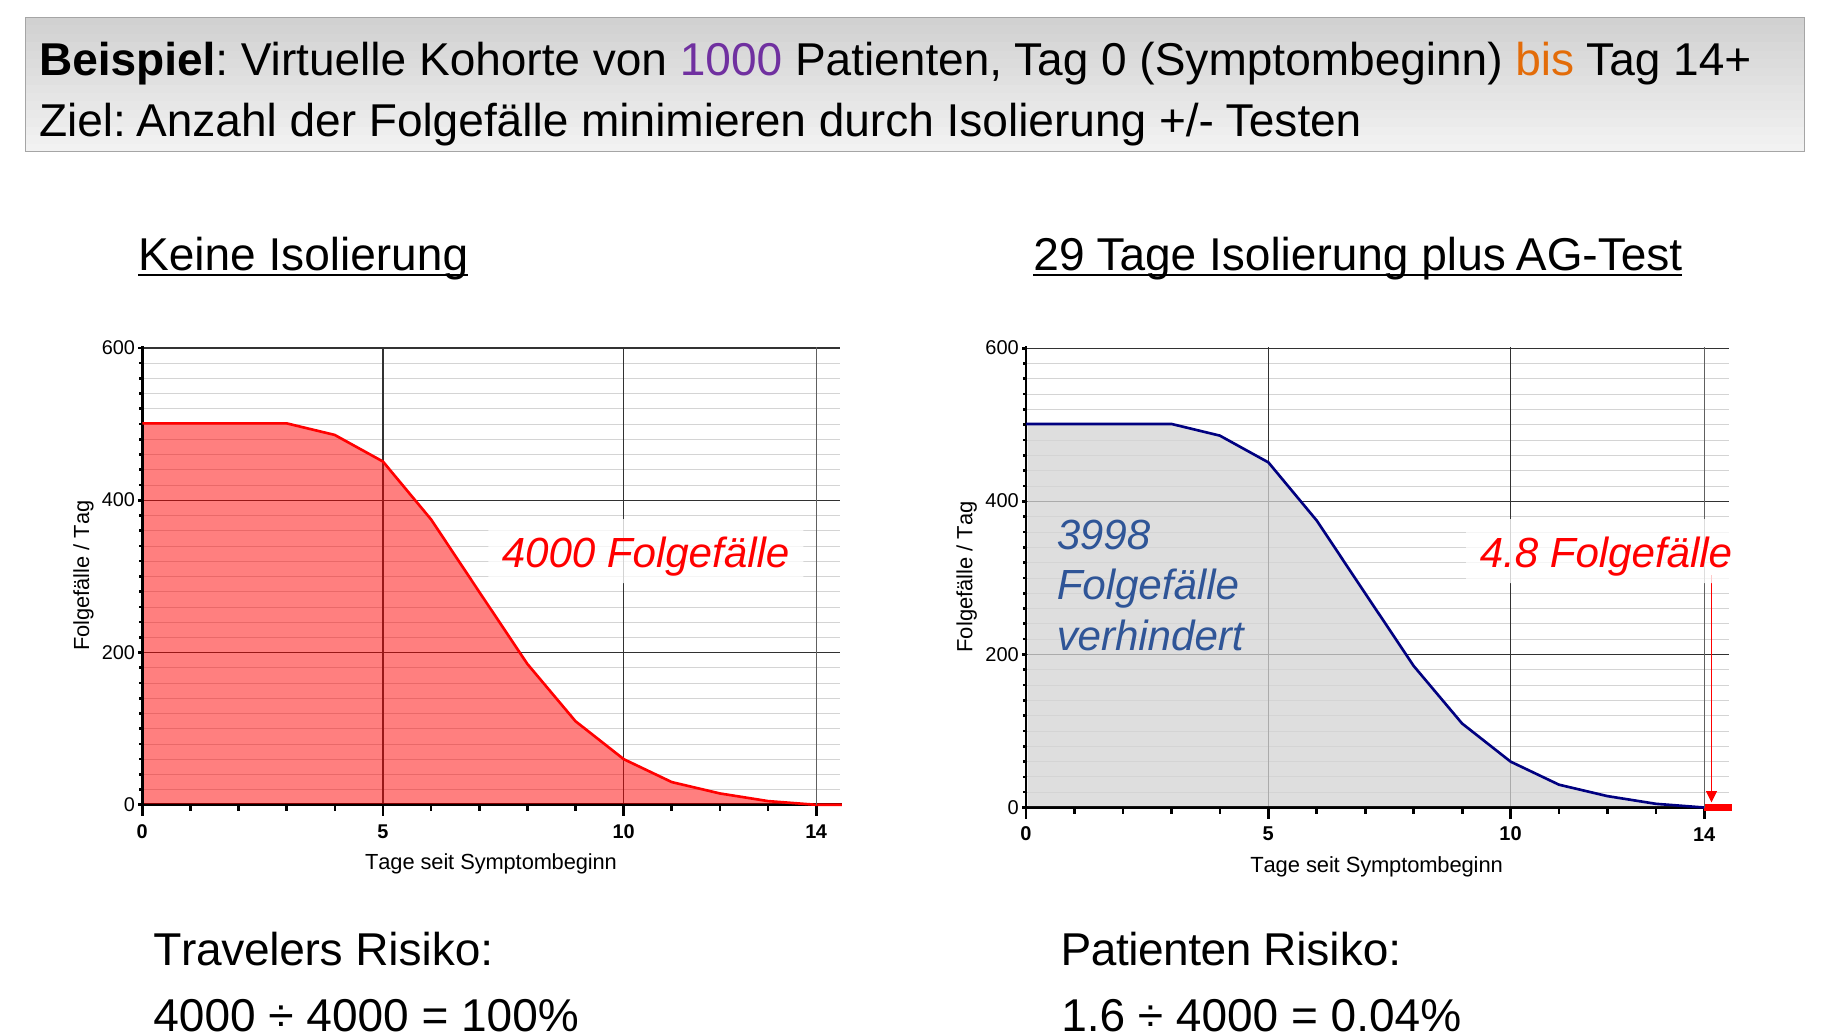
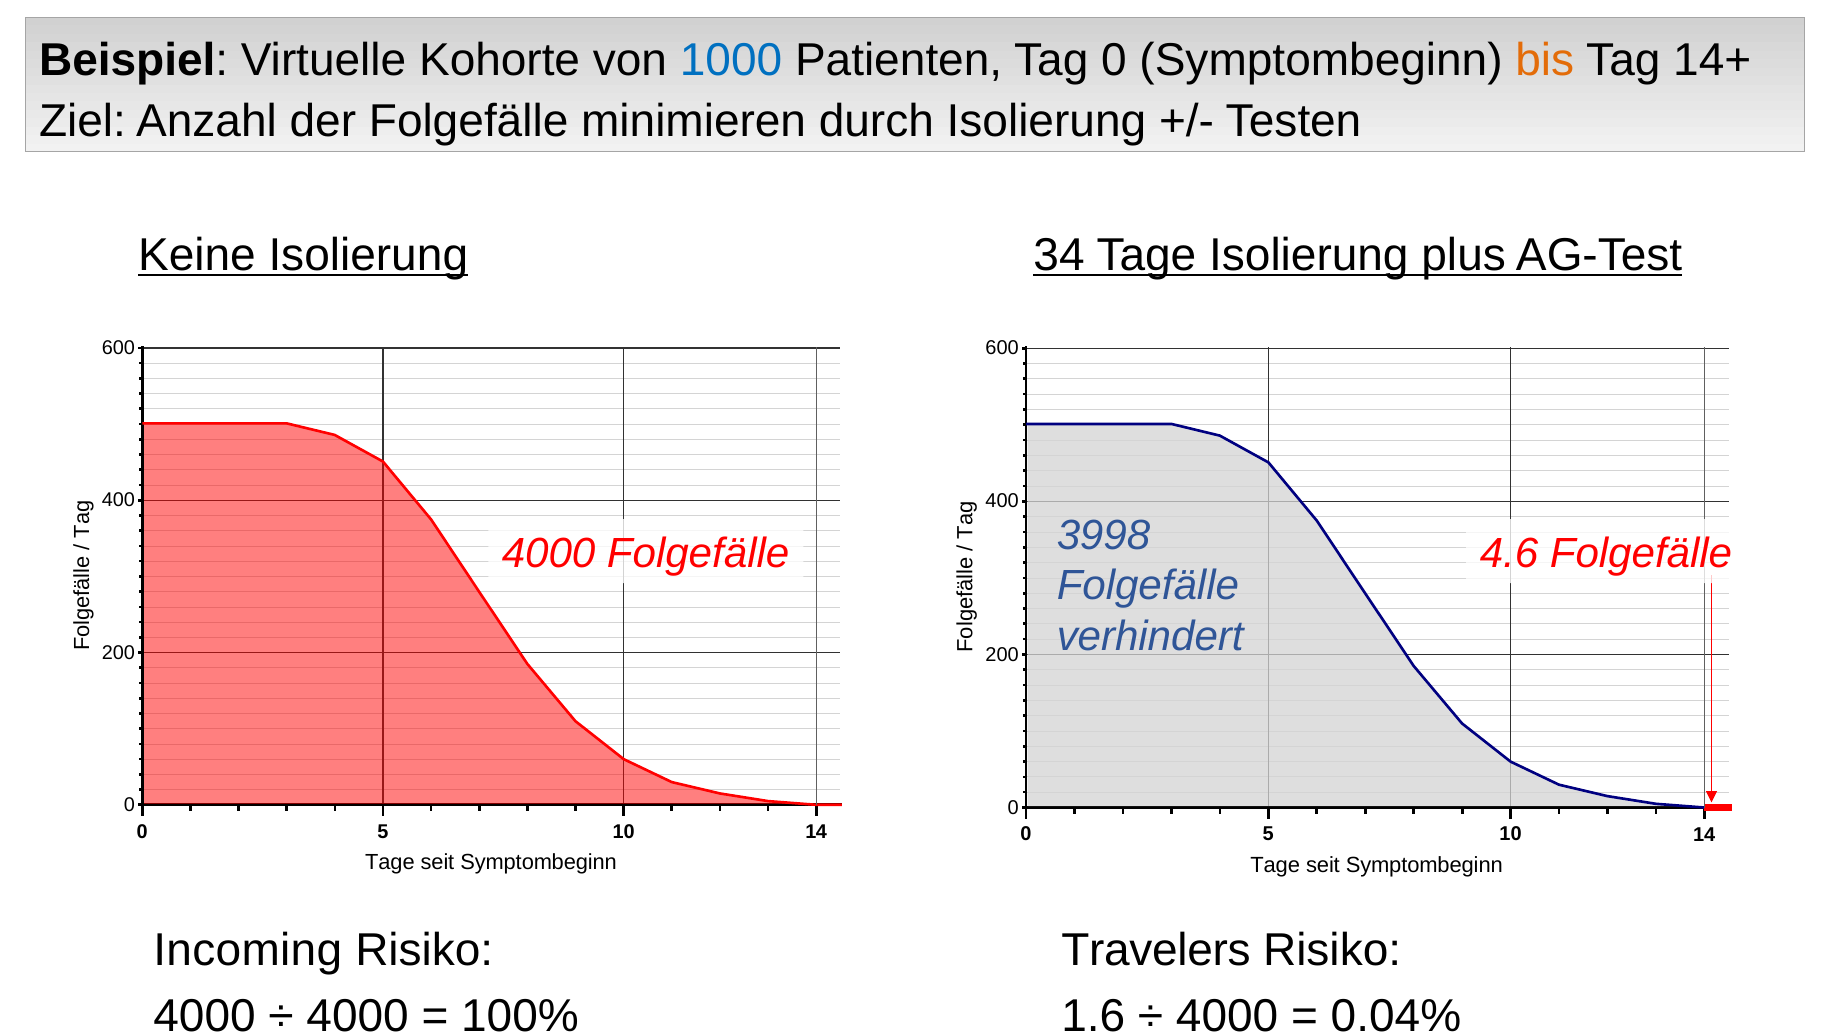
1000 colour: purple -> blue
29: 29 -> 34
4.8: 4.8 -> 4.6
Travelers: Travelers -> Incoming
Patienten at (1156, 951): Patienten -> Travelers
